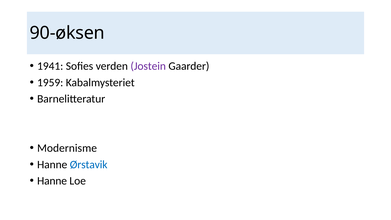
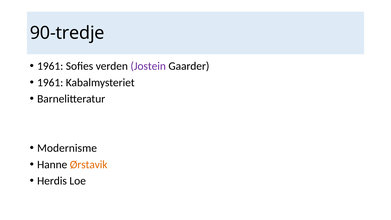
90-øksen: 90-øksen -> 90-tredje
1941 at (50, 66): 1941 -> 1961
1959 at (50, 83): 1959 -> 1961
Ørstavik colour: blue -> orange
Hanne at (52, 181): Hanne -> Herdis
